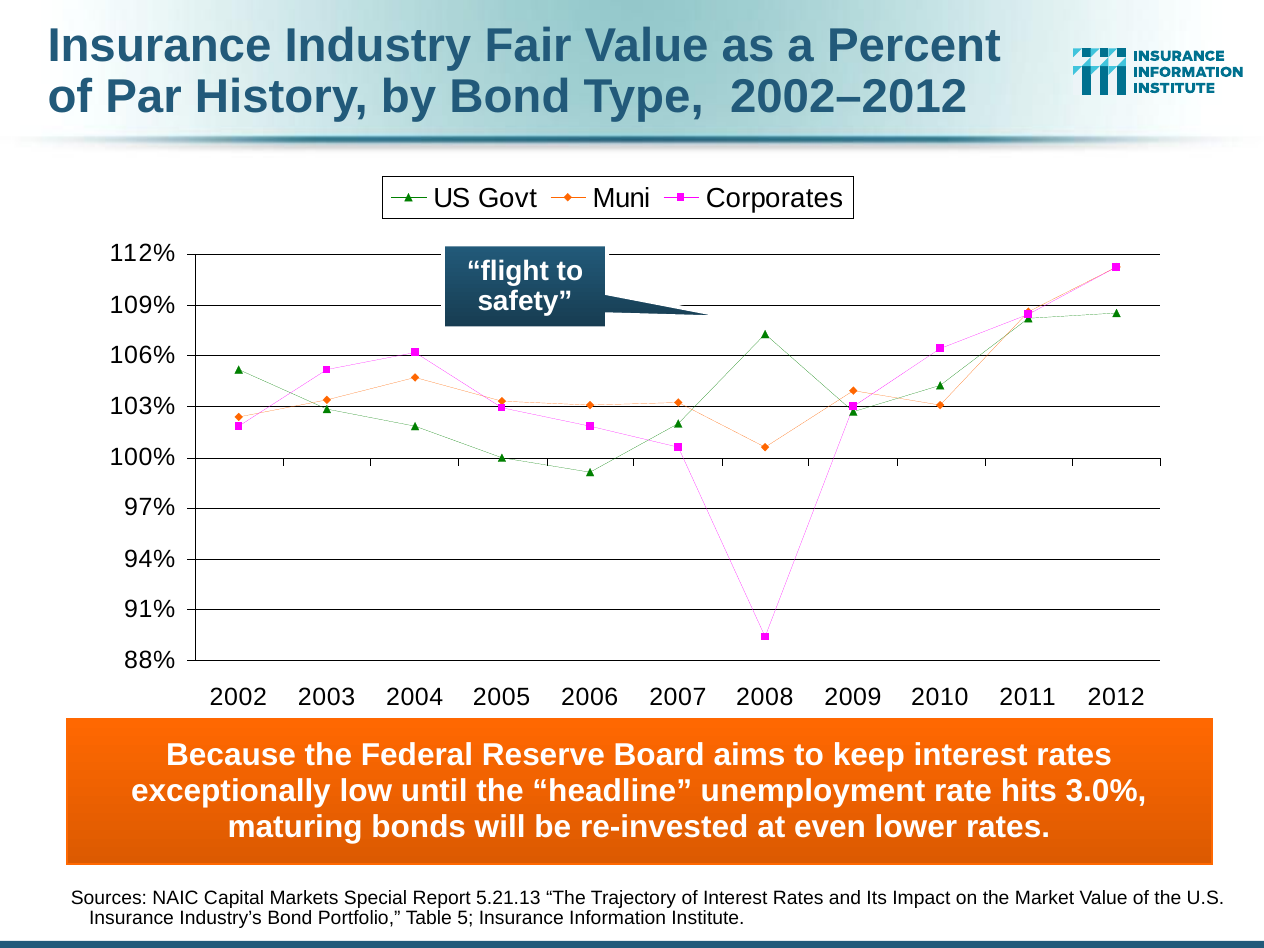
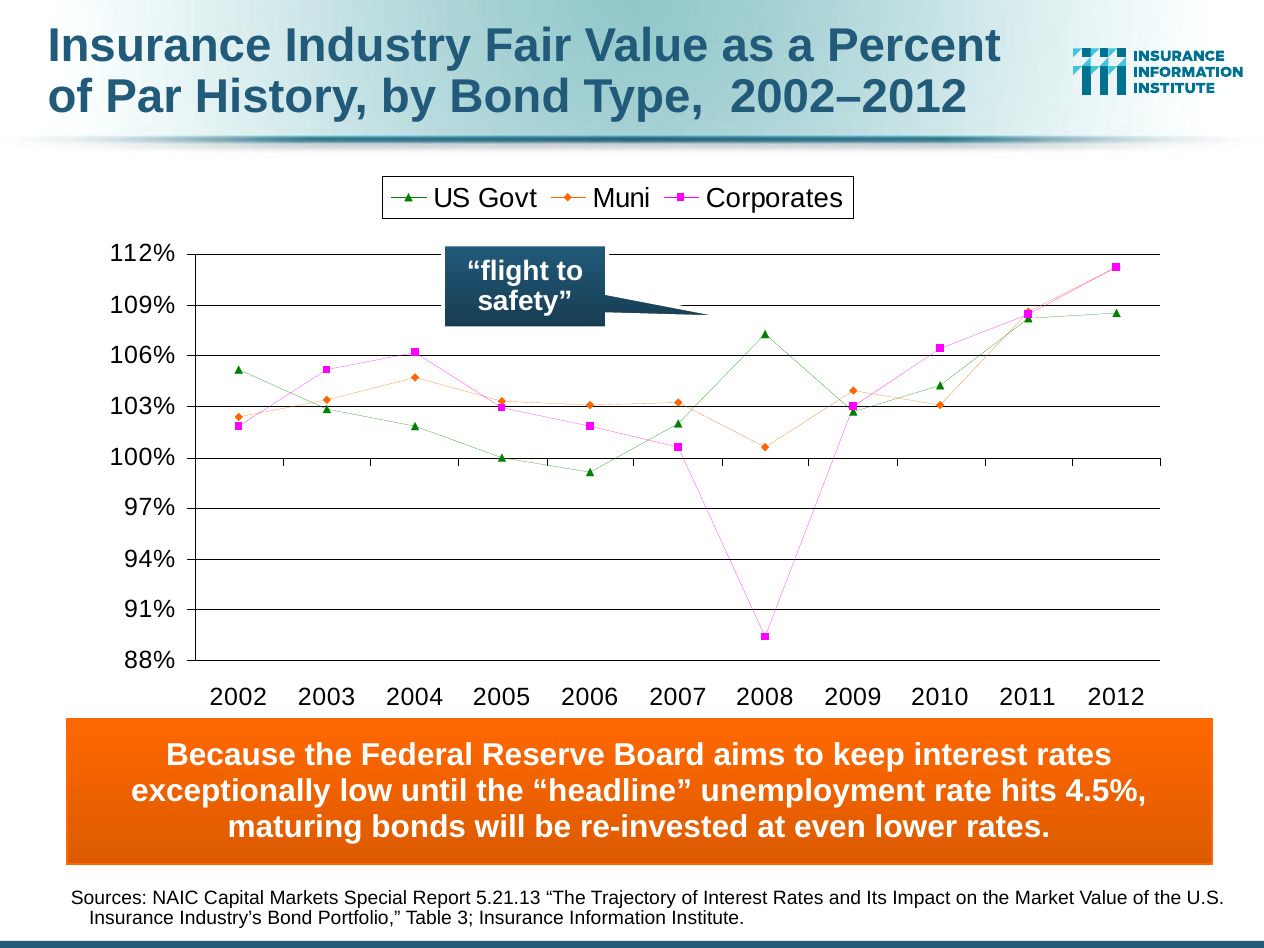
3.0%: 3.0% -> 4.5%
5: 5 -> 3
